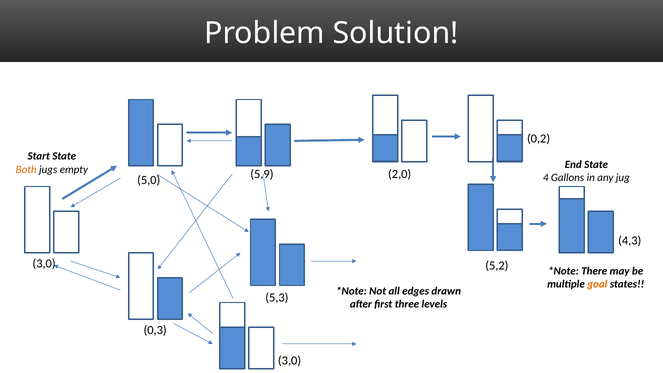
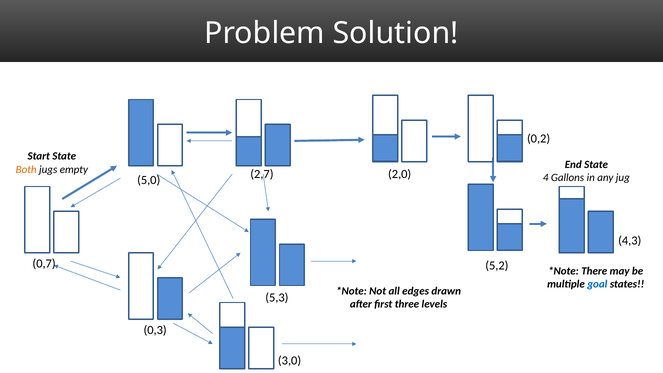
5,9: 5,9 -> 2,7
3,0 at (44, 263): 3,0 -> 0,7
goal colour: orange -> blue
